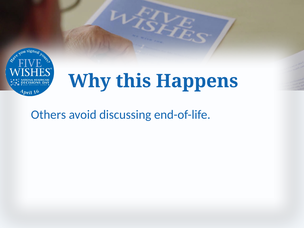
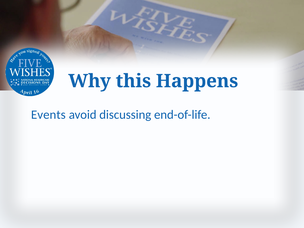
Others: Others -> Events
